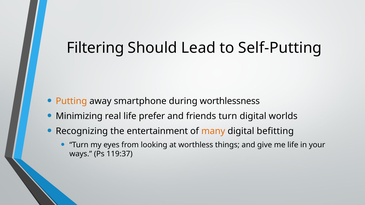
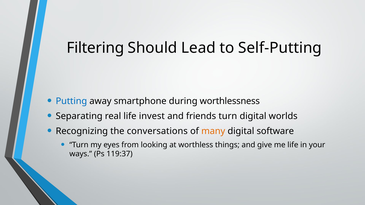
Putting colour: orange -> blue
Minimizing: Minimizing -> Separating
prefer: prefer -> invest
entertainment: entertainment -> conversations
befitting: befitting -> software
